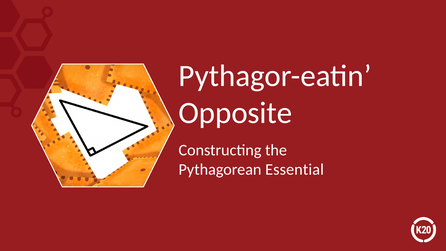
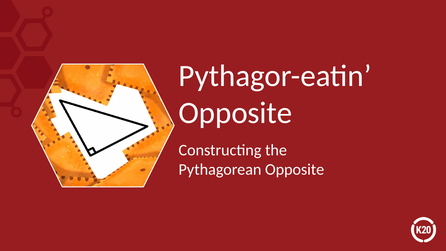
Pythagorean Essential: Essential -> Opposite
